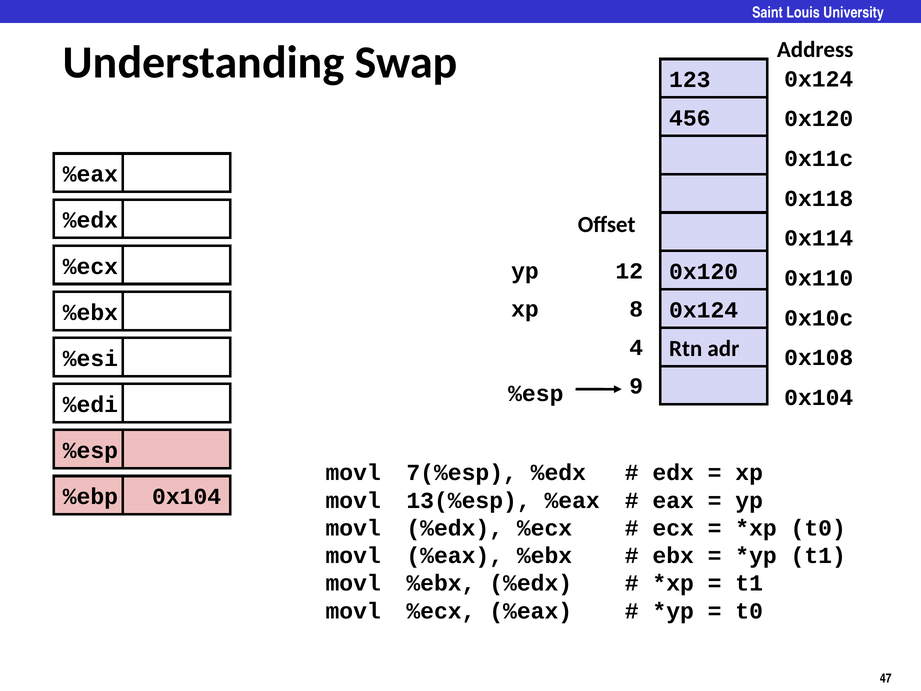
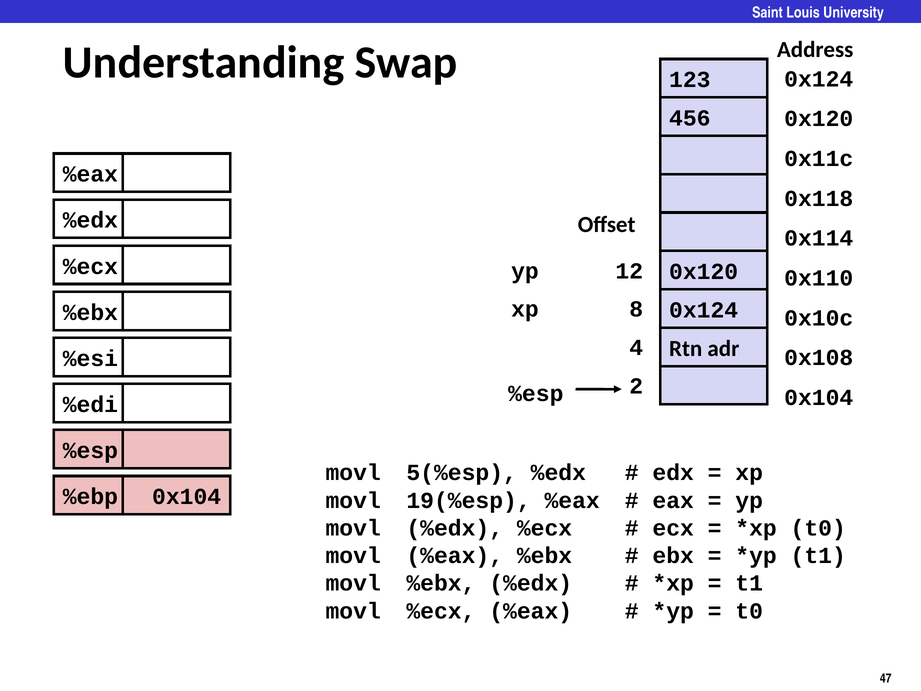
9: 9 -> 2
7(%esp: 7(%esp -> 5(%esp
13(%esp: 13(%esp -> 19(%esp
